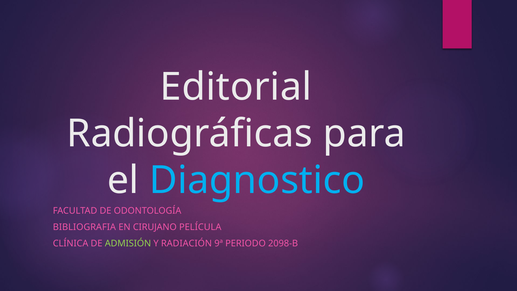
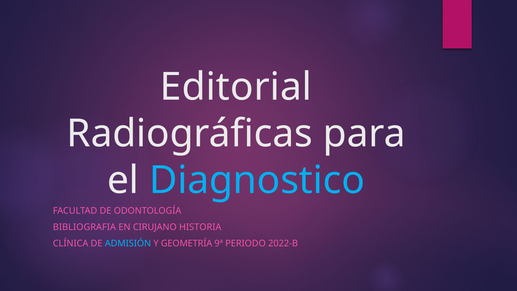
PELÍCULA: PELÍCULA -> HISTORIA
ADMISIÓN colour: light green -> light blue
RADIACIÓN: RADIACIÓN -> GEOMETRÍA
2098-B: 2098-B -> 2022-B
